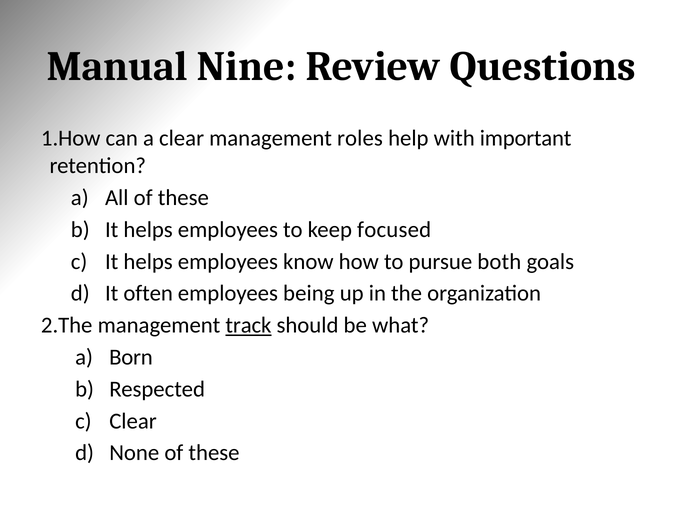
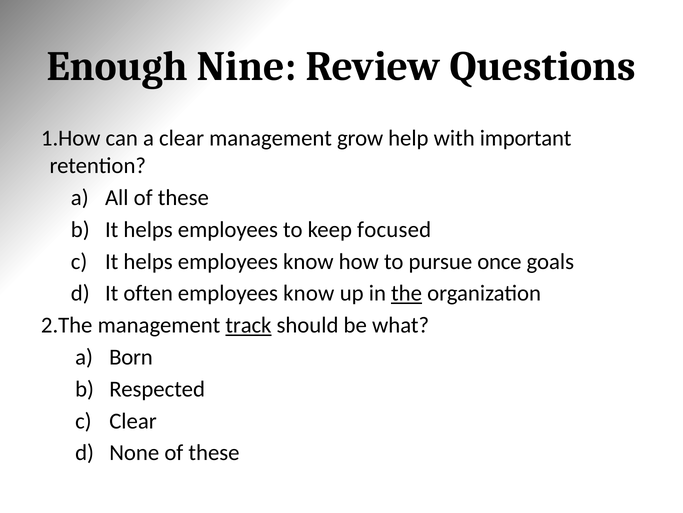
Manual: Manual -> Enough
roles: roles -> grow
both: both -> once
being at (309, 293): being -> know
the underline: none -> present
